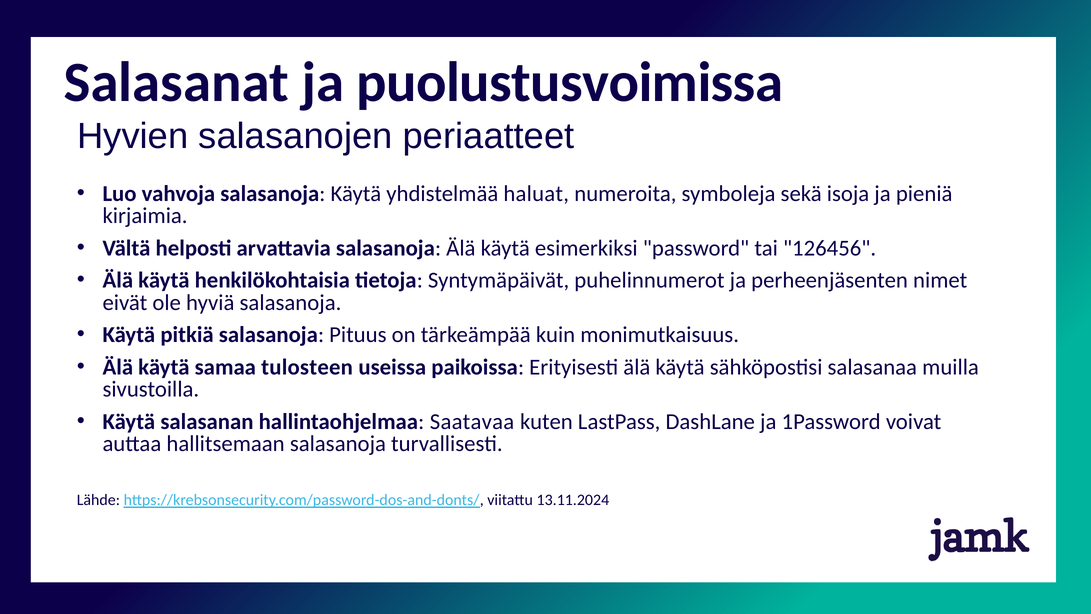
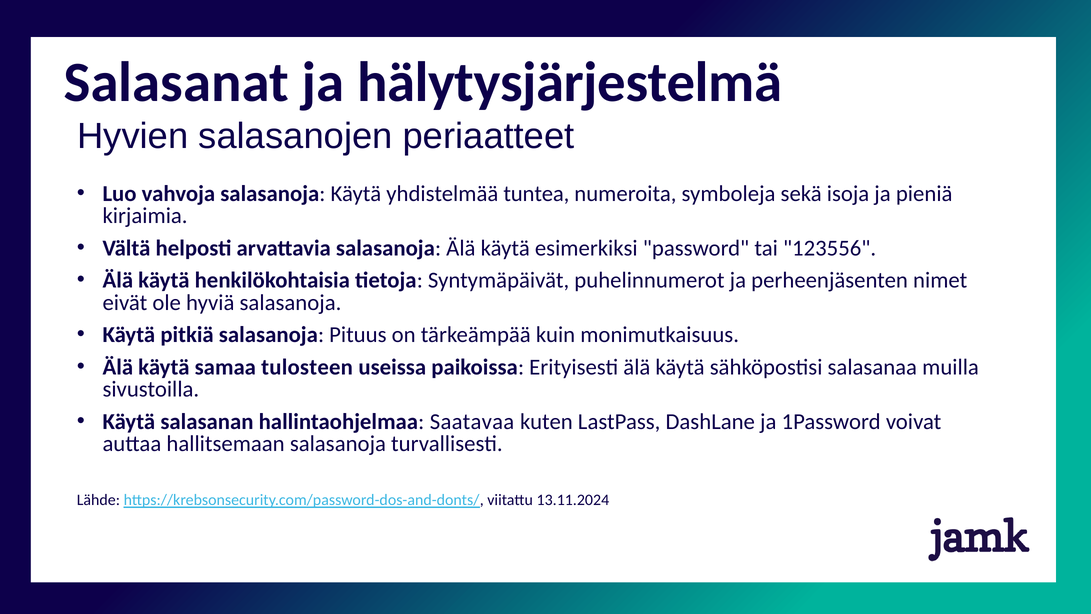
puolustusvoimissa: puolustusvoimissa -> hälytysjärjestelmä
haluat: haluat -> tuntea
126456: 126456 -> 123556
